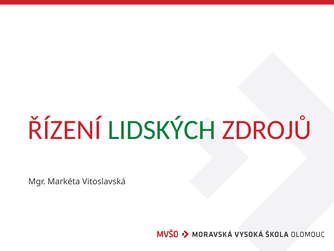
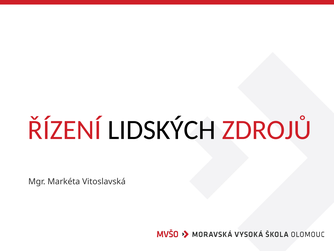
LIDSKÝCH colour: green -> black
